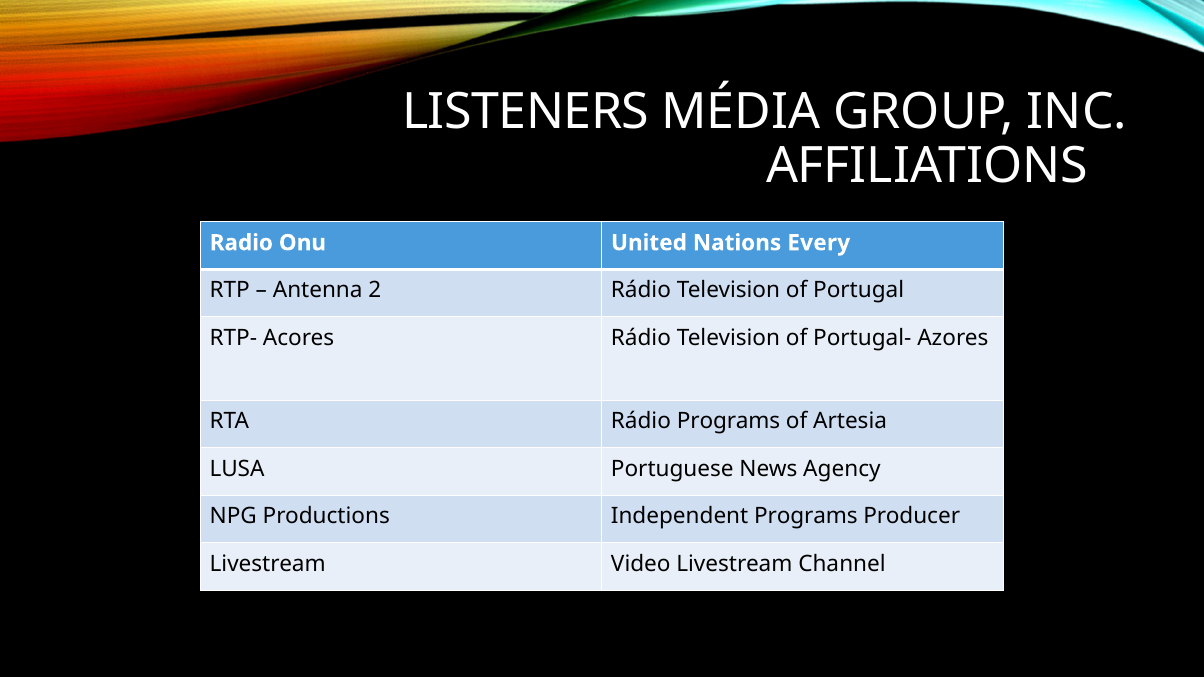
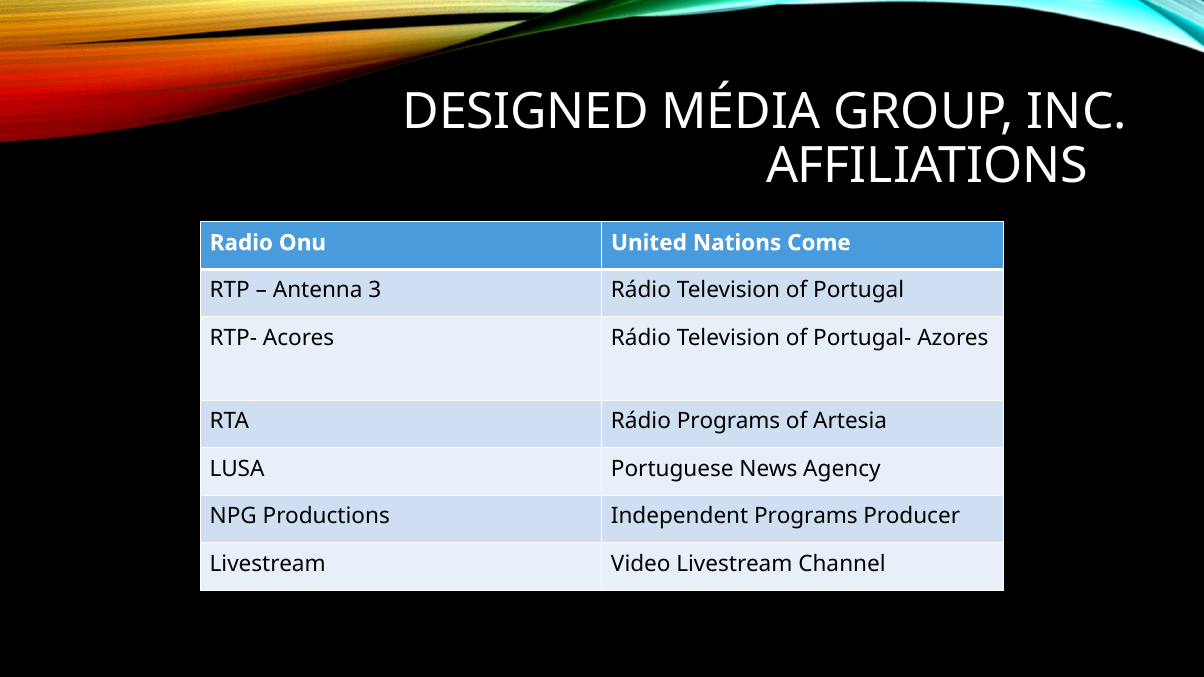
LISTENERS: LISTENERS -> DESIGNED
Every: Every -> Come
2: 2 -> 3
